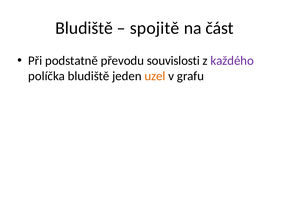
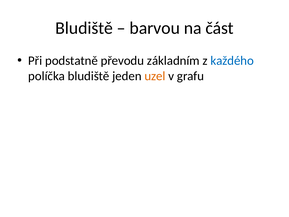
spojitě: spojitě -> barvou
souvislosti: souvislosti -> základním
každého colour: purple -> blue
